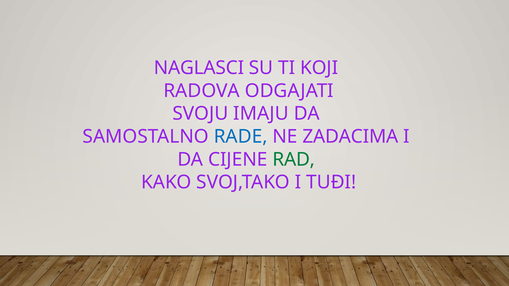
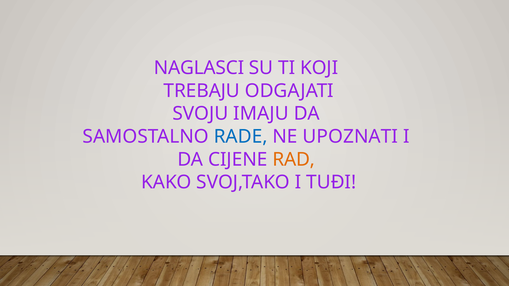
RADOVA: RADOVA -> TREBAJU
ZADACIMA: ZADACIMA -> UPOZNATI
RAD colour: green -> orange
